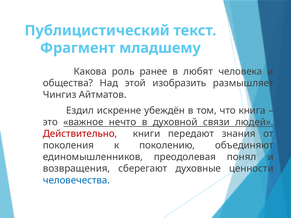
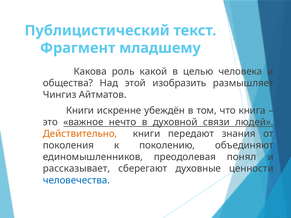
ранее: ранее -> какой
любят: любят -> целью
Ездил at (80, 111): Ездил -> Книги
Действительно colour: red -> orange
возвращения: возвращения -> рассказывает
